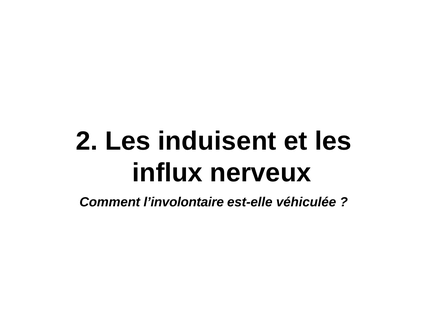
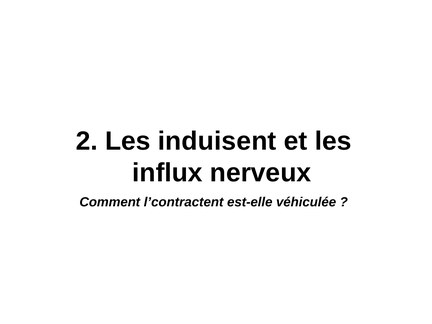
l’involontaire: l’involontaire -> l’contractent
